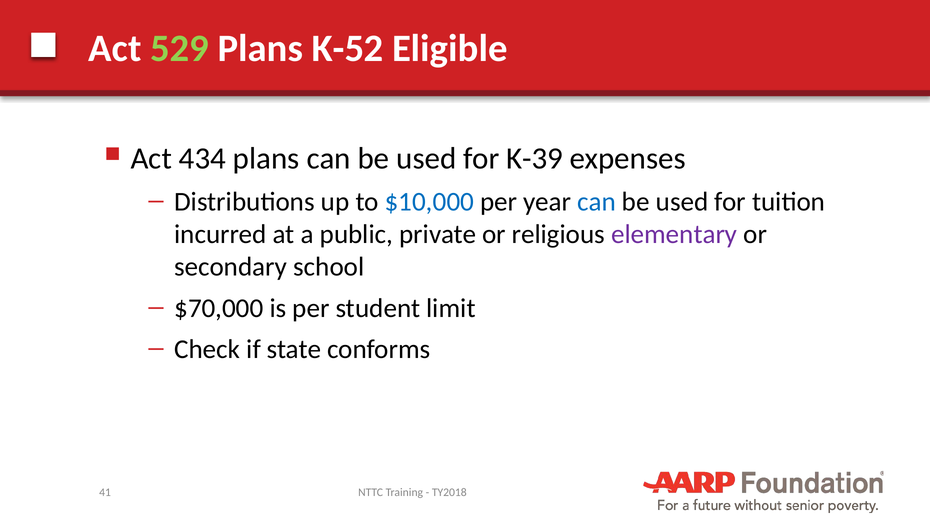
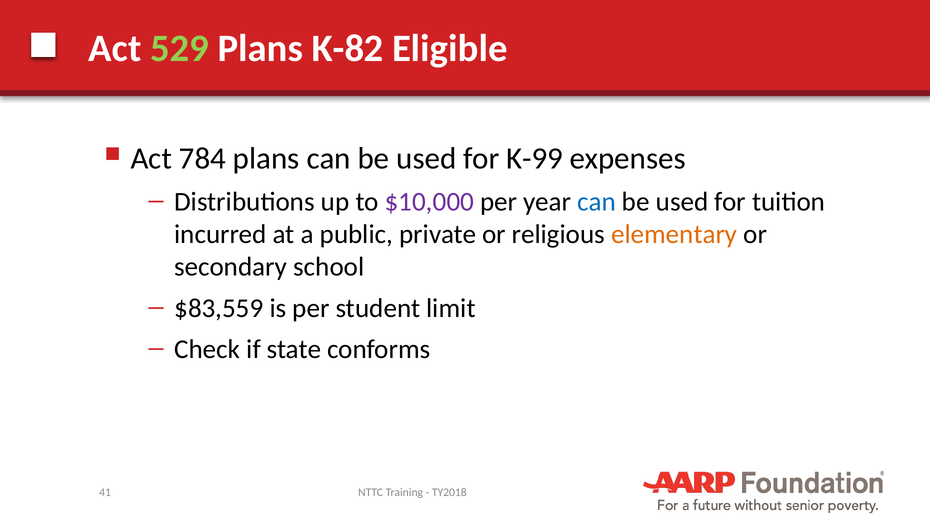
K-52: K-52 -> K-82
434: 434 -> 784
K-39: K-39 -> K-99
$10,000 colour: blue -> purple
elementary colour: purple -> orange
$70,000: $70,000 -> $83,559
